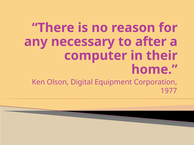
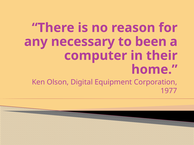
after: after -> been
